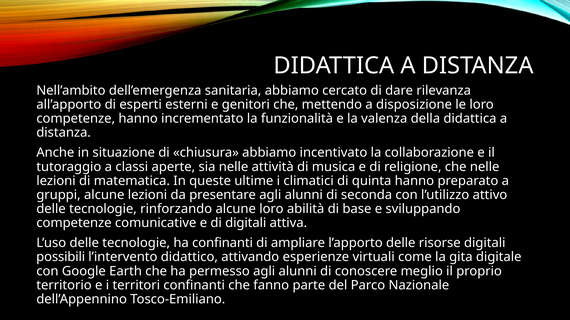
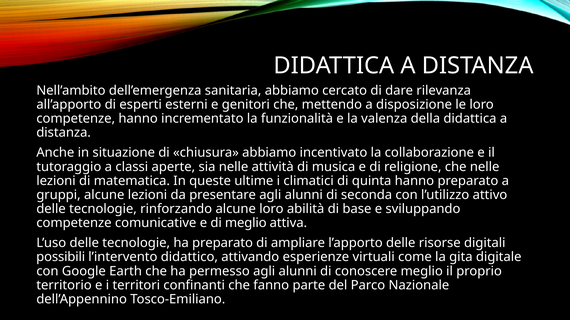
di digitali: digitali -> meglio
ha confinanti: confinanti -> preparato
